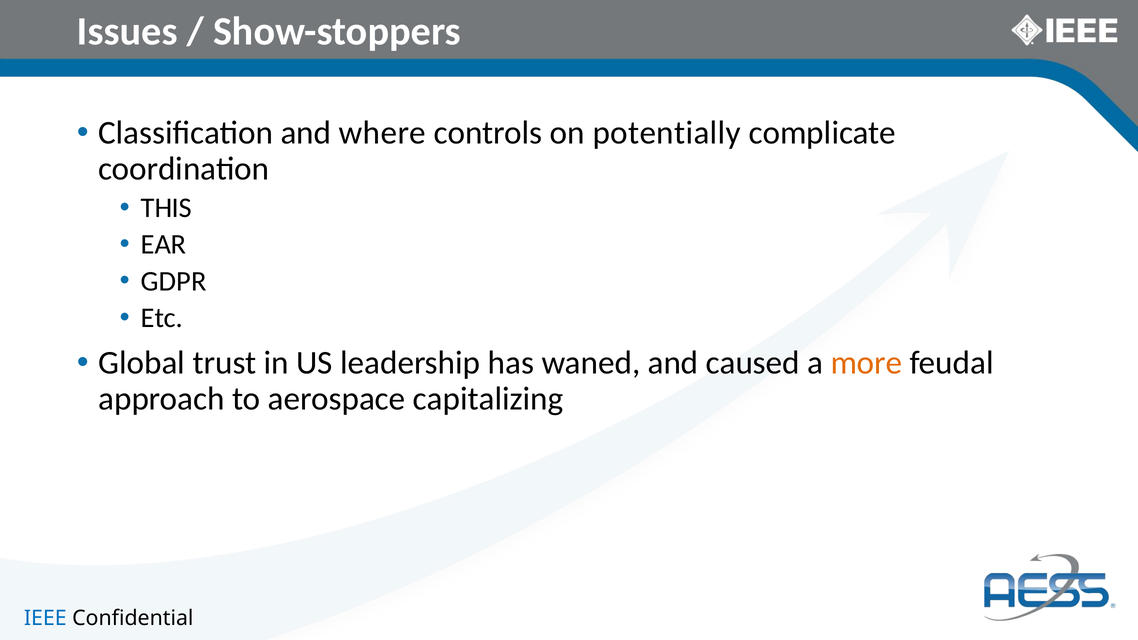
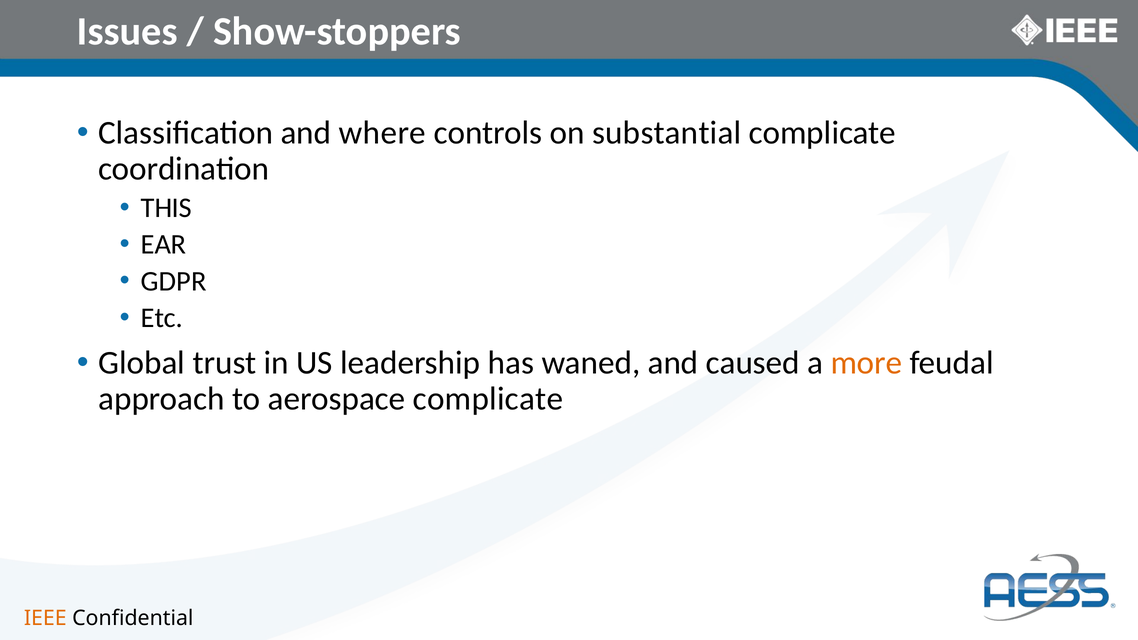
potentially: potentially -> substantial
aerospace capitalizing: capitalizing -> complicate
IEEE colour: blue -> orange
